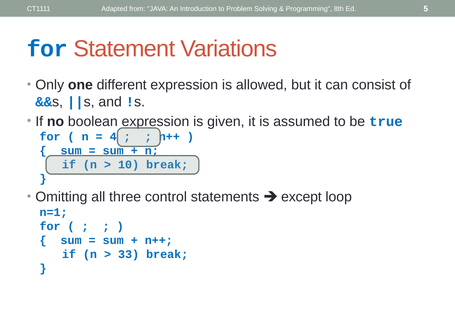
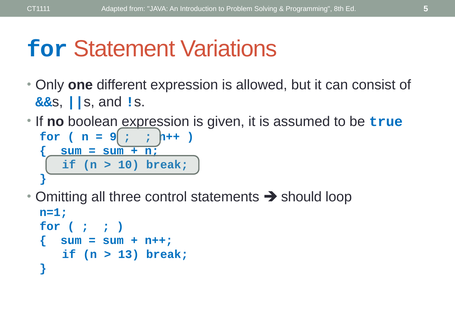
4: 4 -> 9
except: except -> should
33: 33 -> 13
